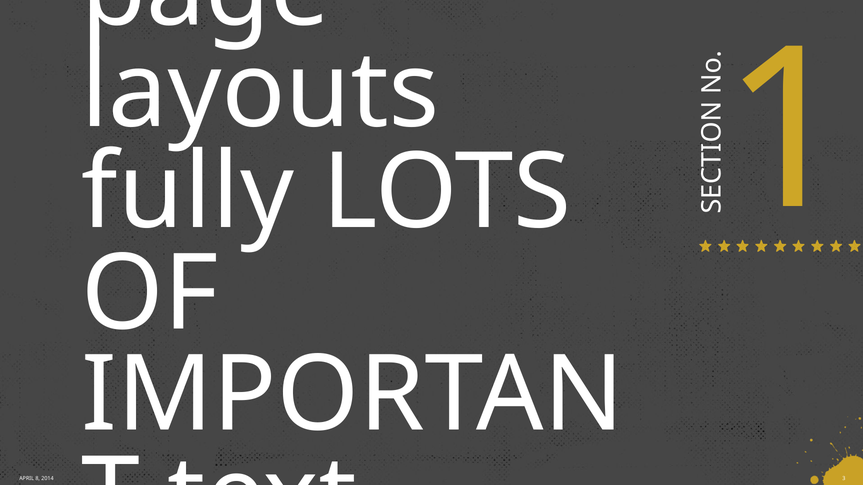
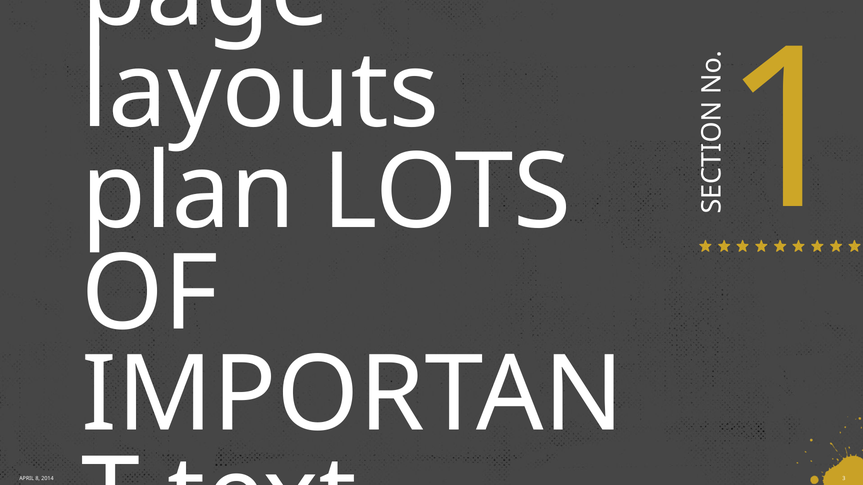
fully: fully -> plan
